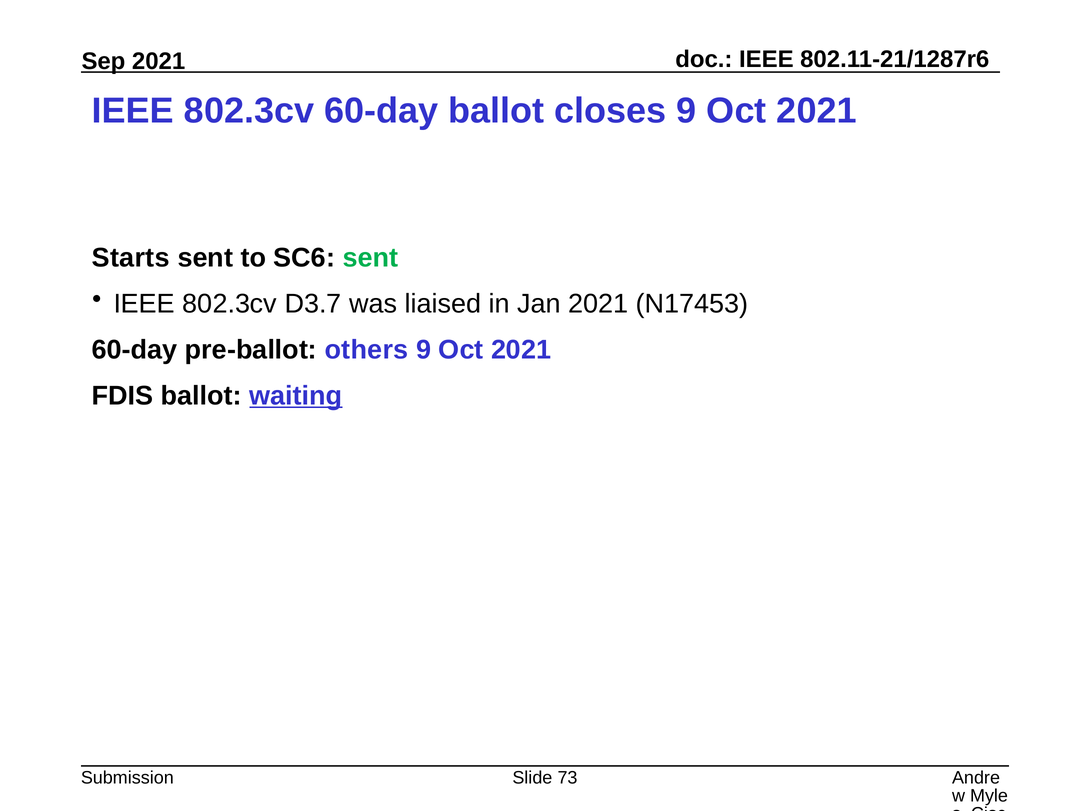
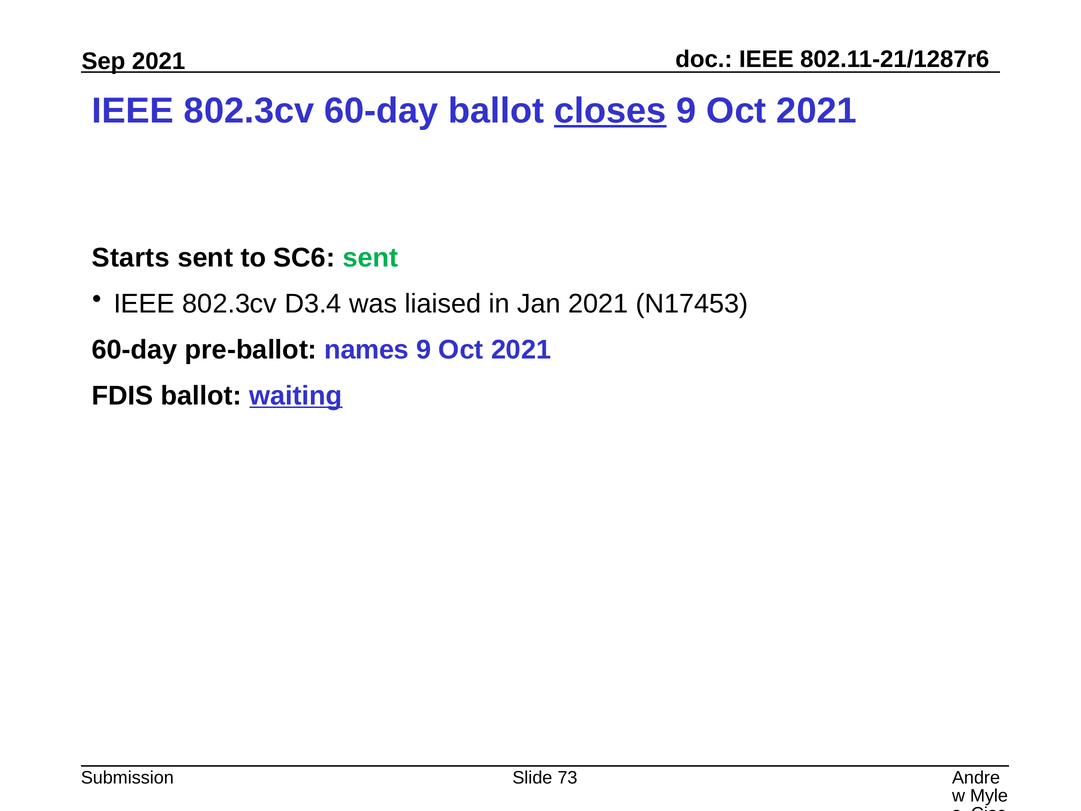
closes underline: none -> present
D3.7: D3.7 -> D3.4
others: others -> names
